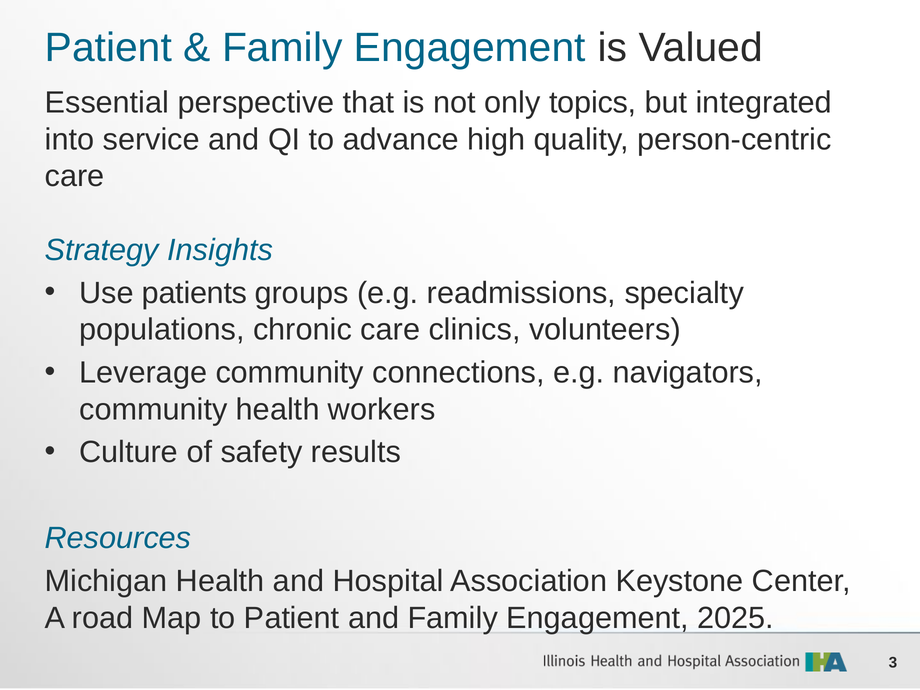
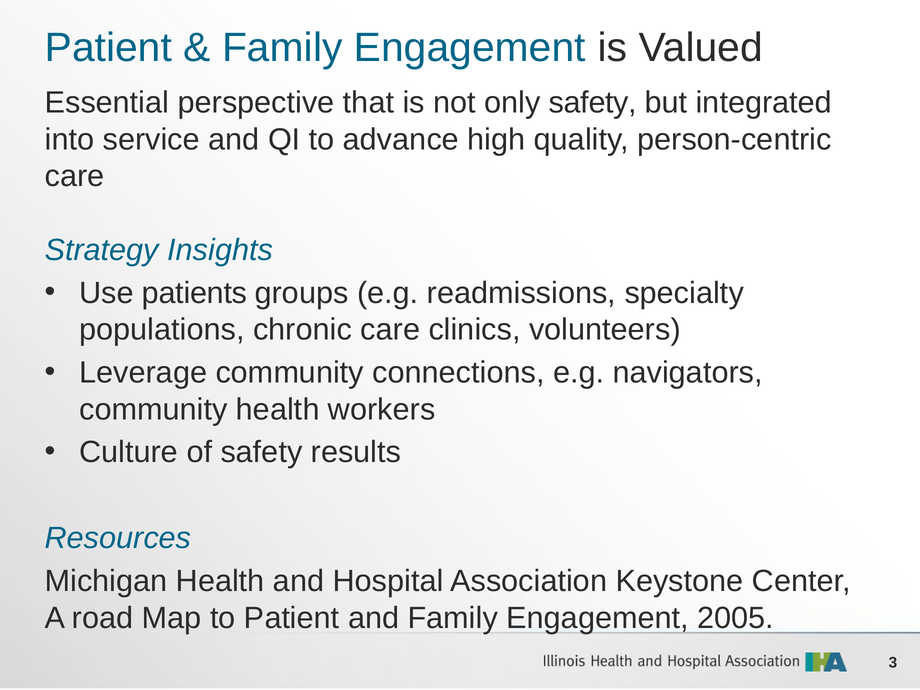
only topics: topics -> safety
2025: 2025 -> 2005
